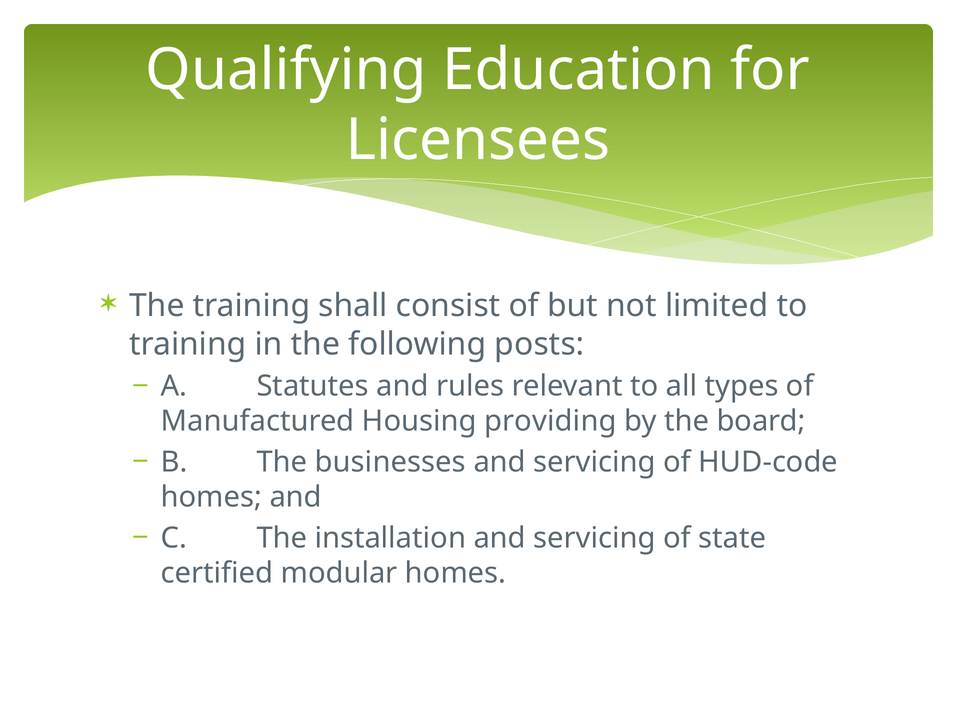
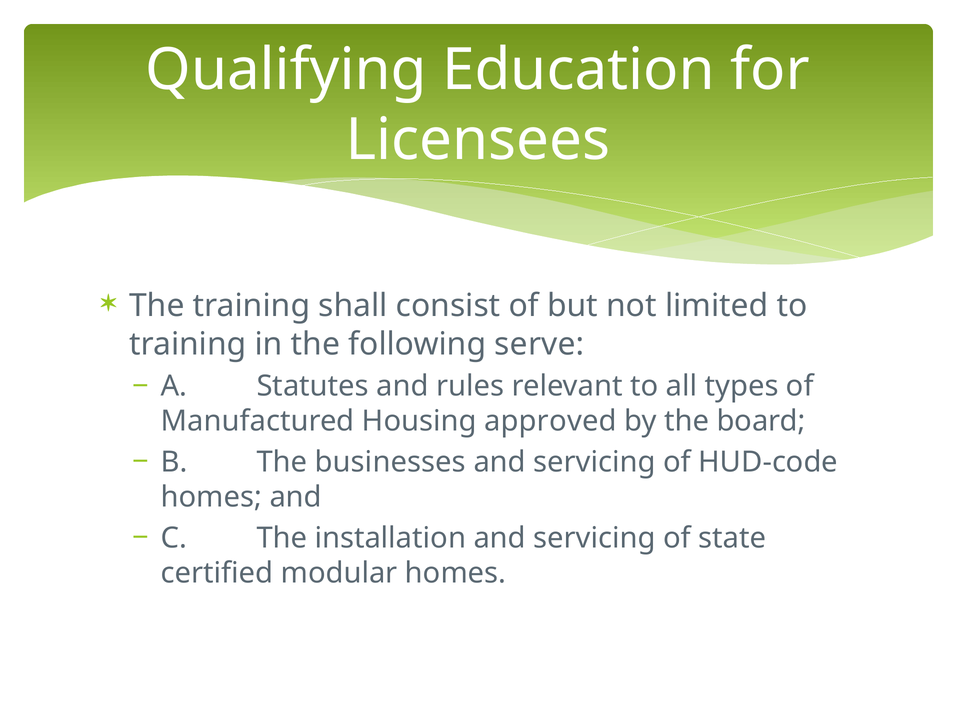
posts: posts -> serve
providing: providing -> approved
